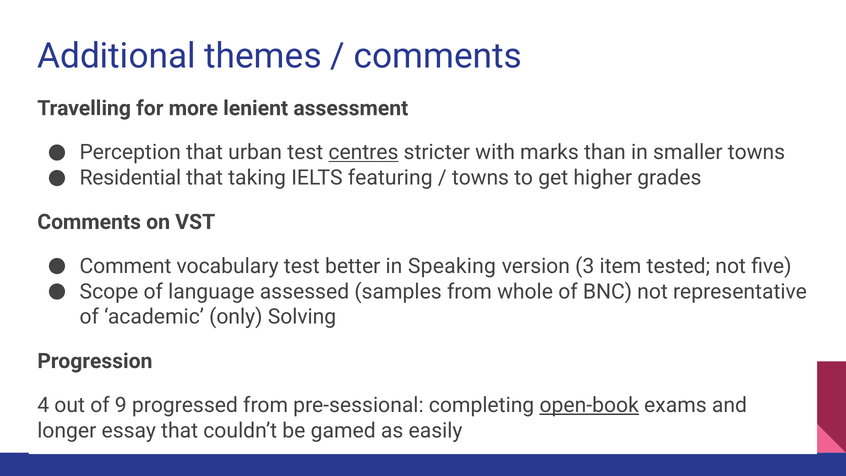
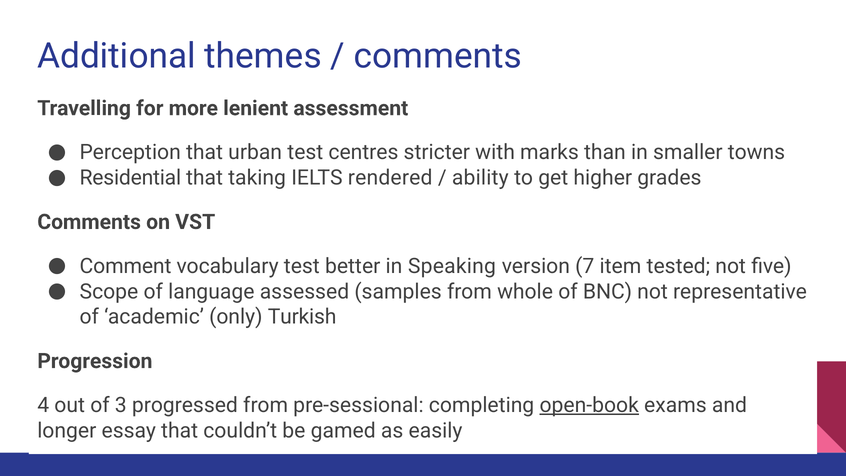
centres underline: present -> none
featuring: featuring -> rendered
towns at (480, 178): towns -> ability
3: 3 -> 7
Solving: Solving -> Turkish
9: 9 -> 3
